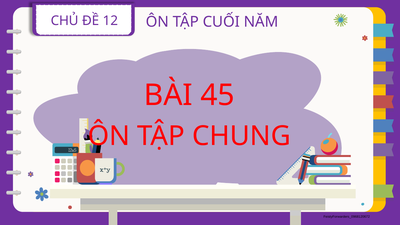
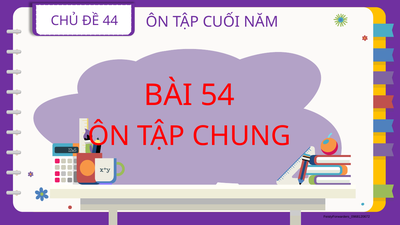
12: 12 -> 44
45: 45 -> 54
